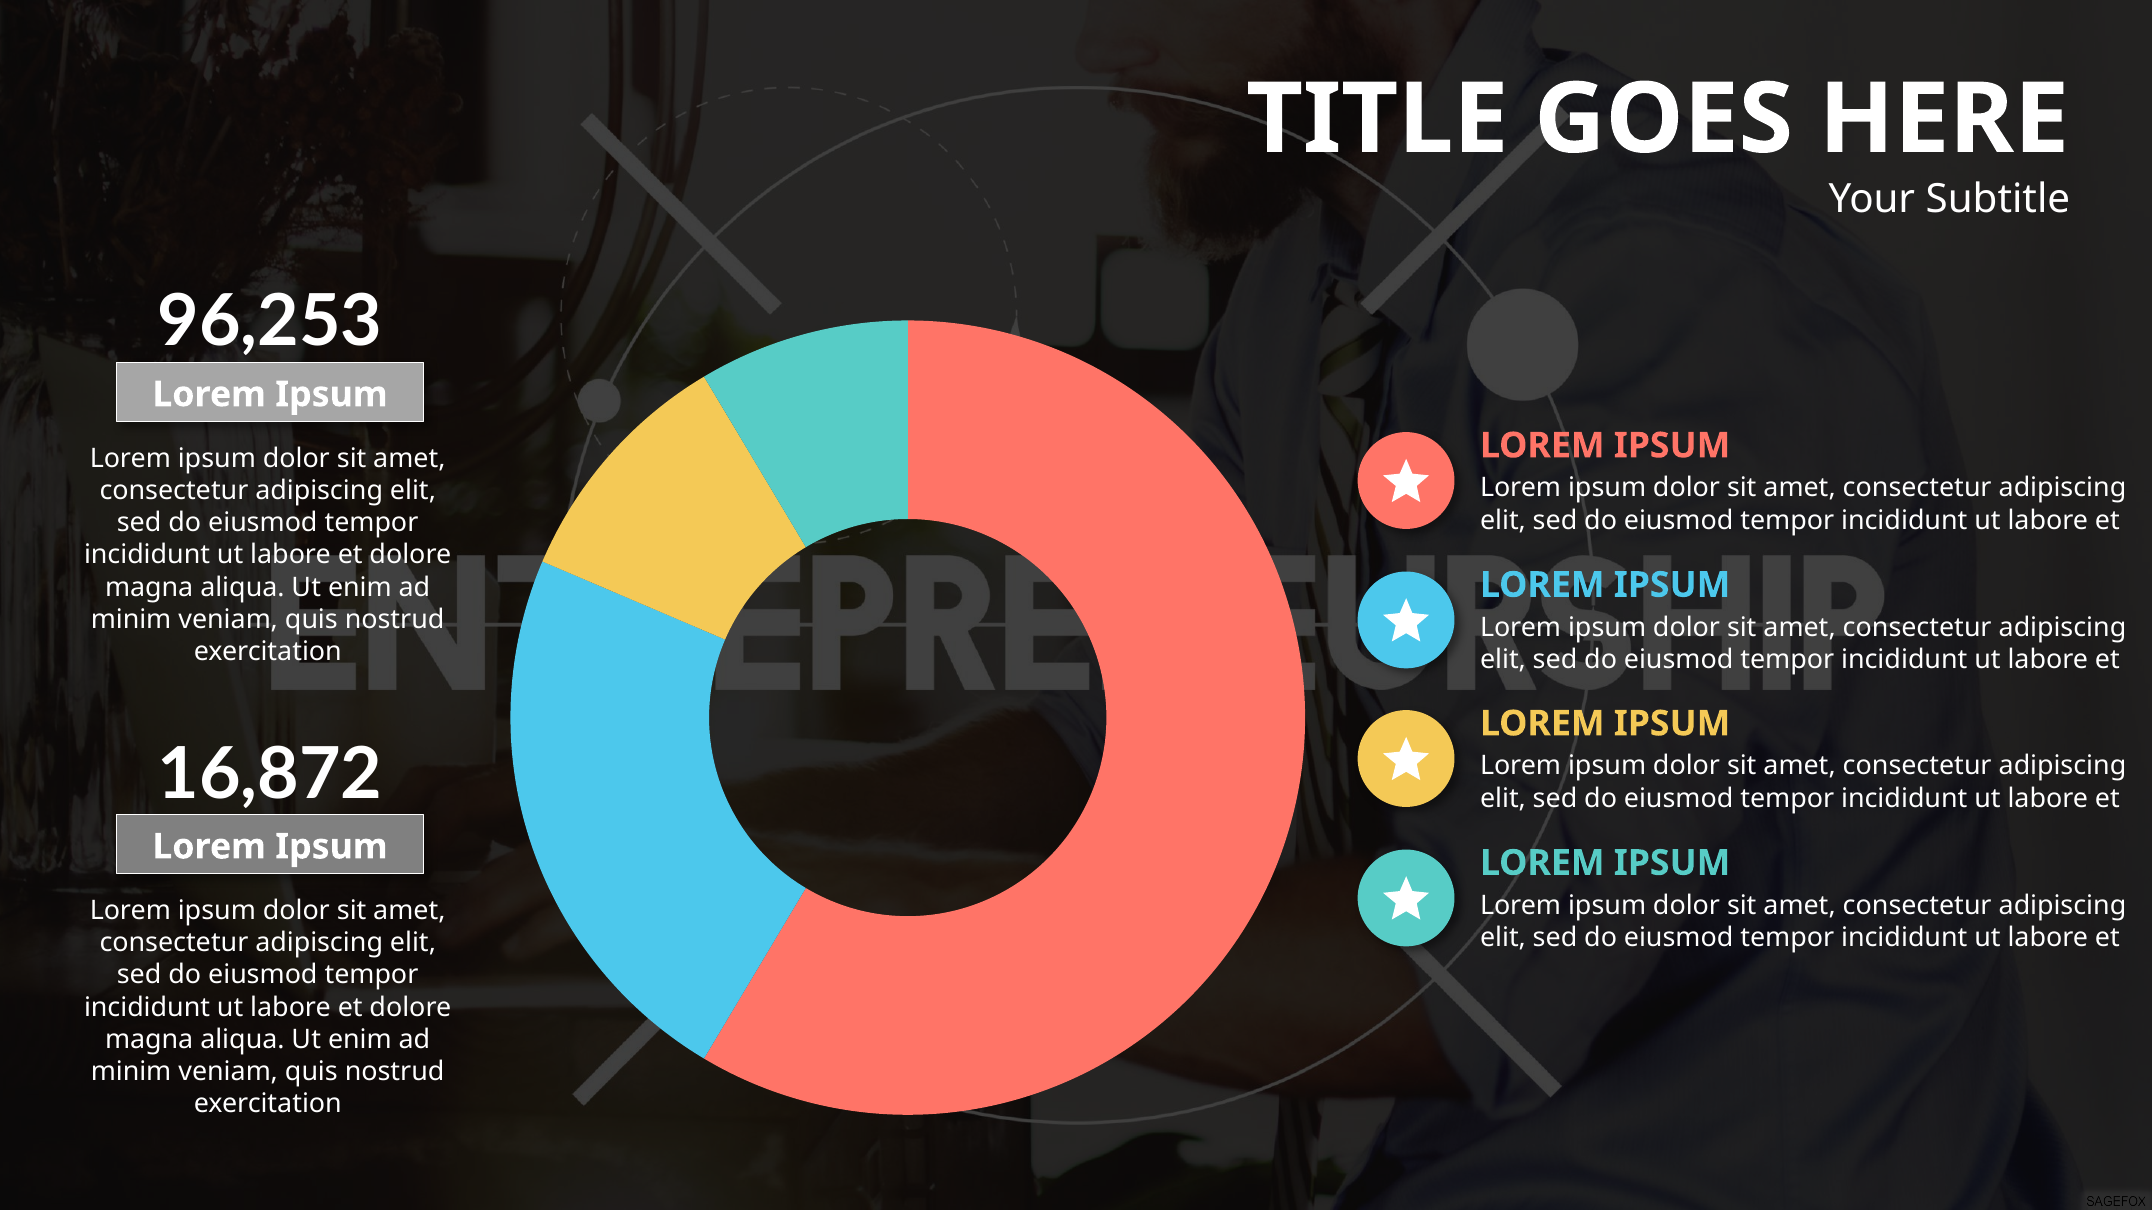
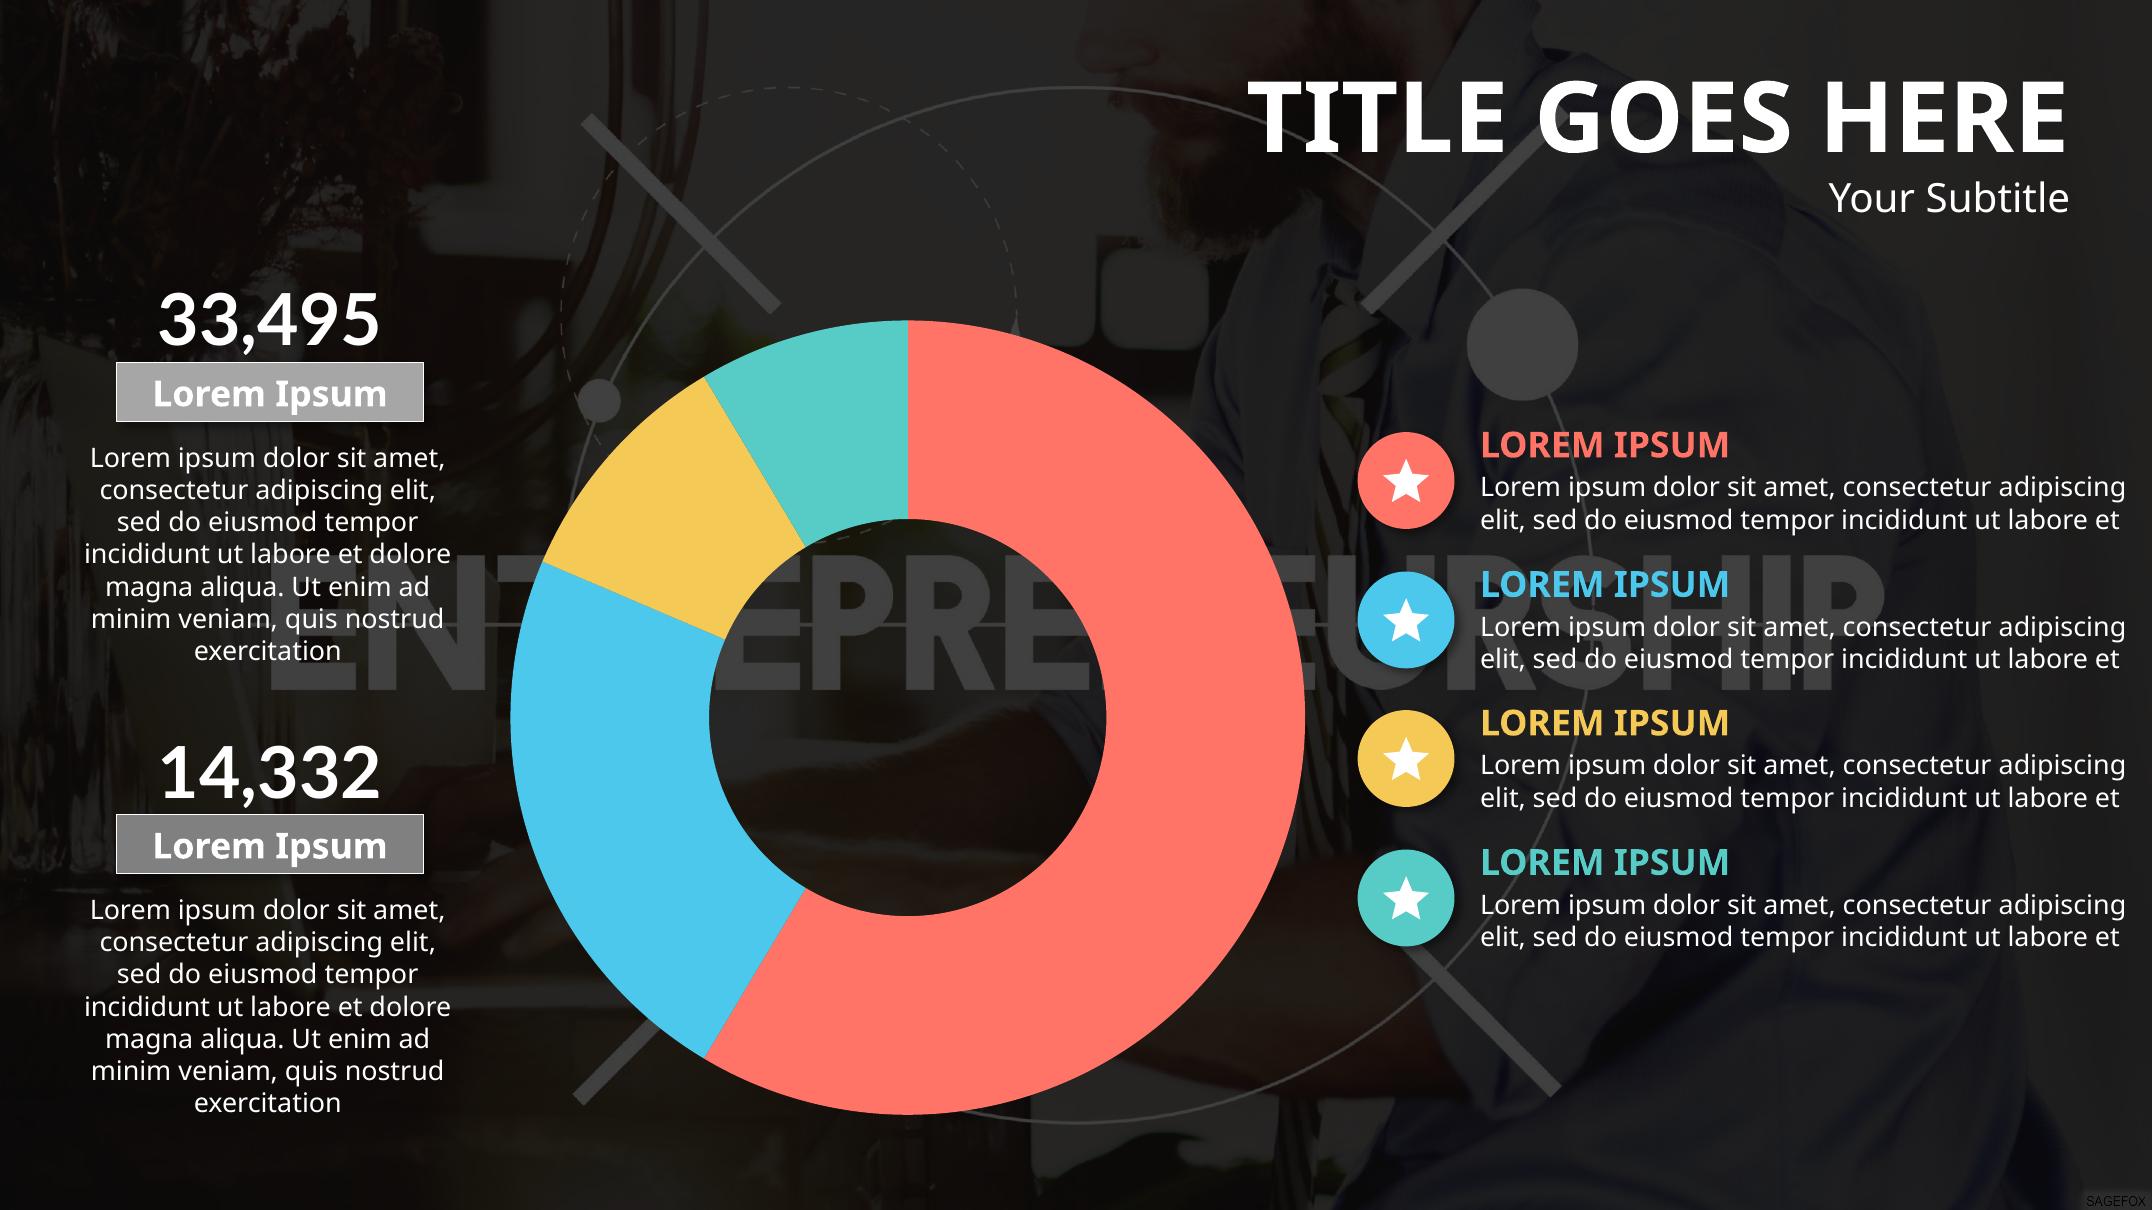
96,253: 96,253 -> 33,495
16,872: 16,872 -> 14,332
